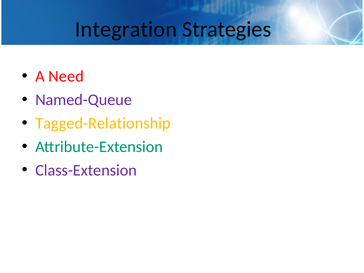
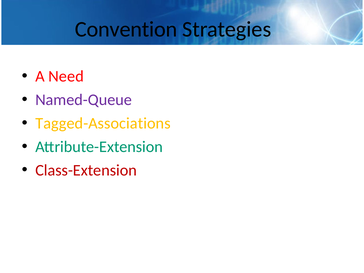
Integration: Integration -> Convention
Tagged-Relationship: Tagged-Relationship -> Tagged-Associations
Class-Extension colour: purple -> red
